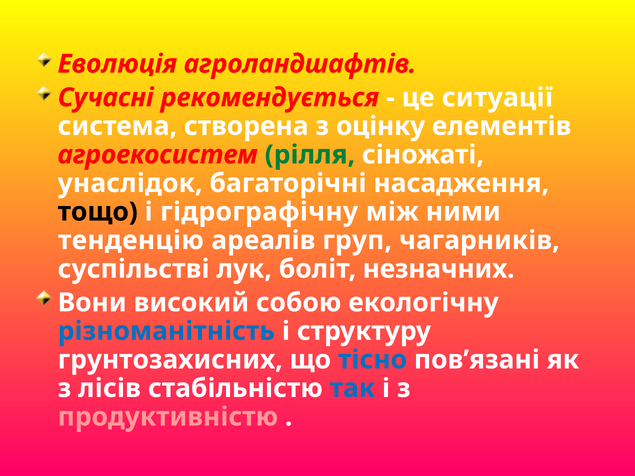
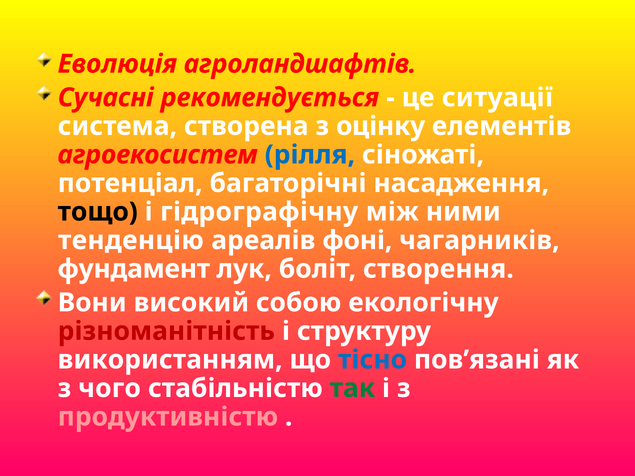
рілля colour: green -> blue
унаслідок: унаслідок -> потенціал
груп: груп -> фоні
суспільстві: суспільстві -> фундамент
незначних: незначних -> створення
різноманітність colour: blue -> red
грунтозахисних: грунтозахисних -> використанням
лісів: лісів -> чого
так colour: blue -> green
